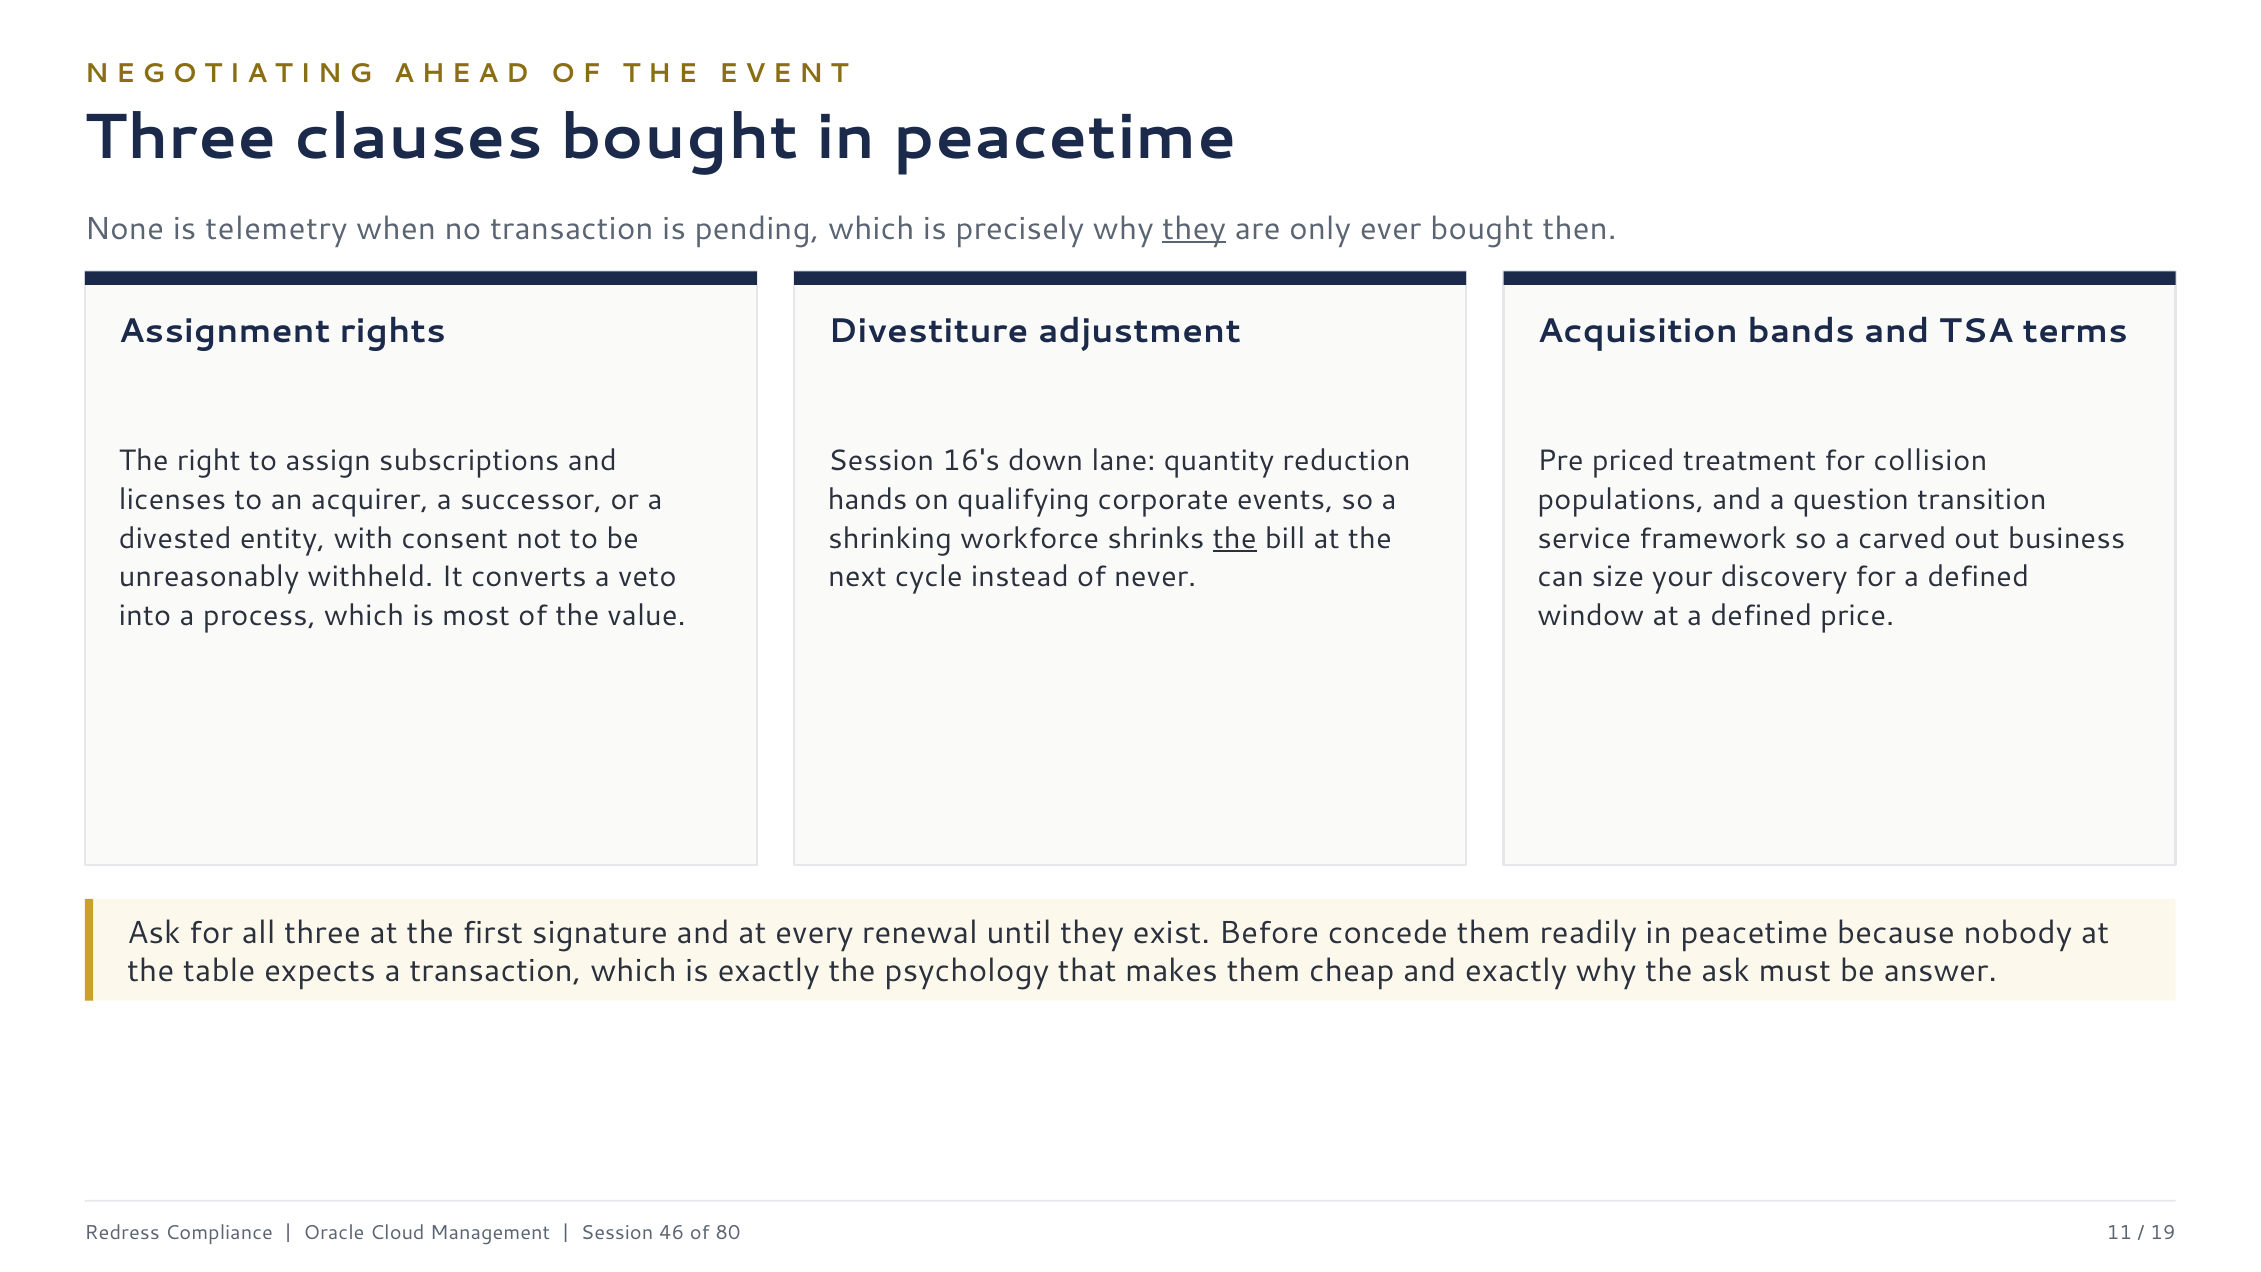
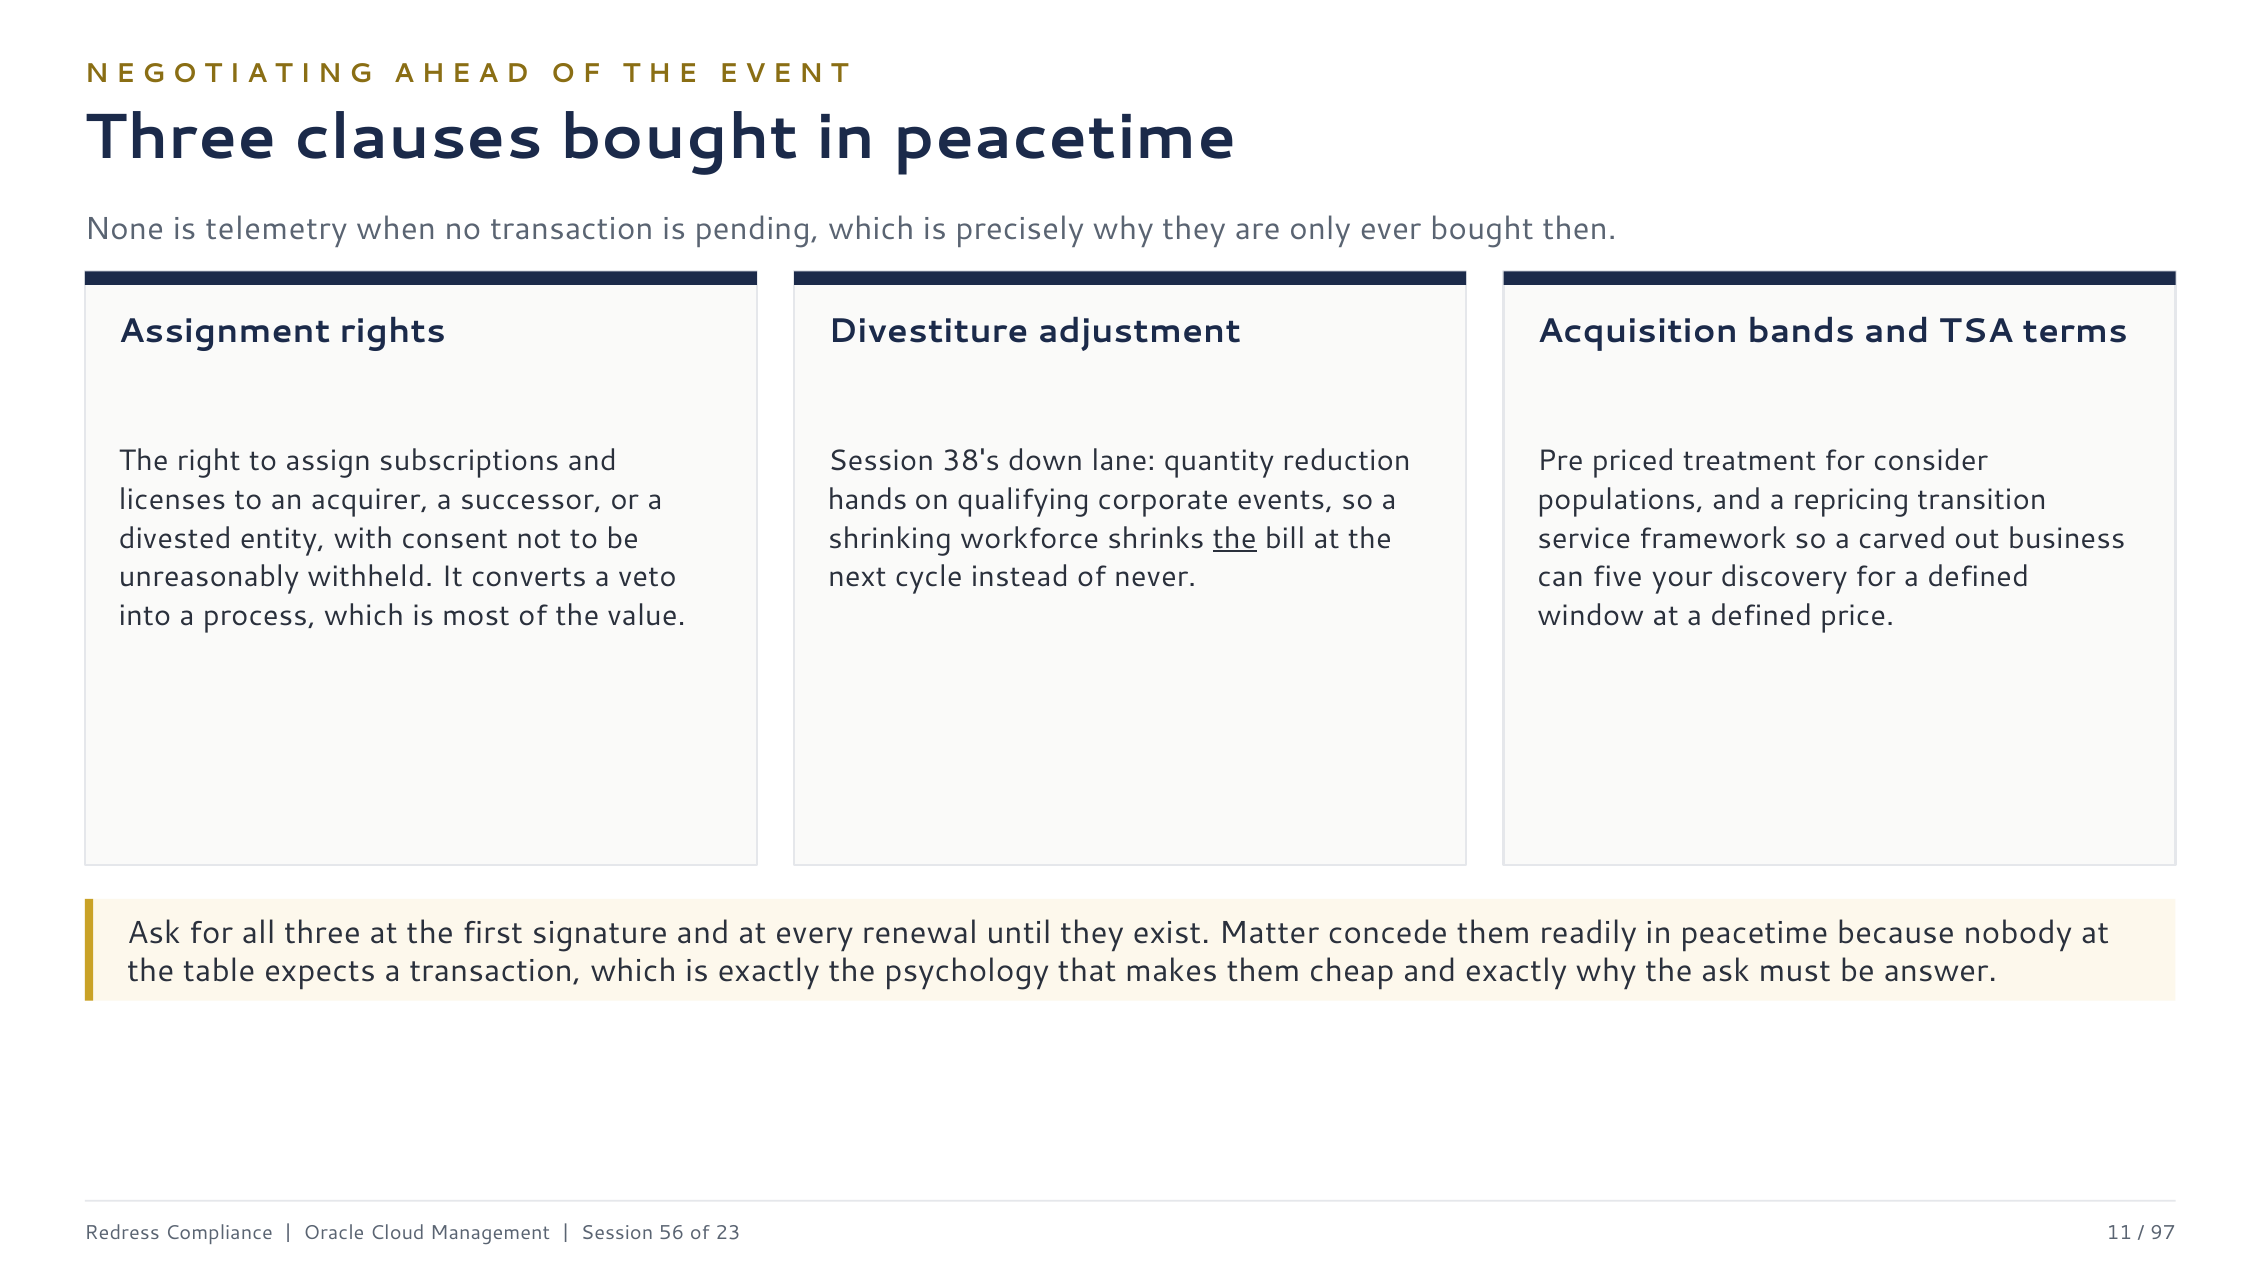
they at (1194, 229) underline: present -> none
16's: 16's -> 38's
collision: collision -> consider
question: question -> repricing
size: size -> five
Before: Before -> Matter
46: 46 -> 56
80: 80 -> 23
19: 19 -> 97
